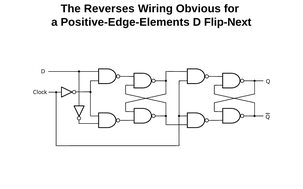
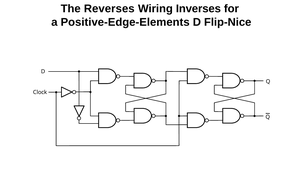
Obvious: Obvious -> Inverses
Flip-Next: Flip-Next -> Flip-Nice
